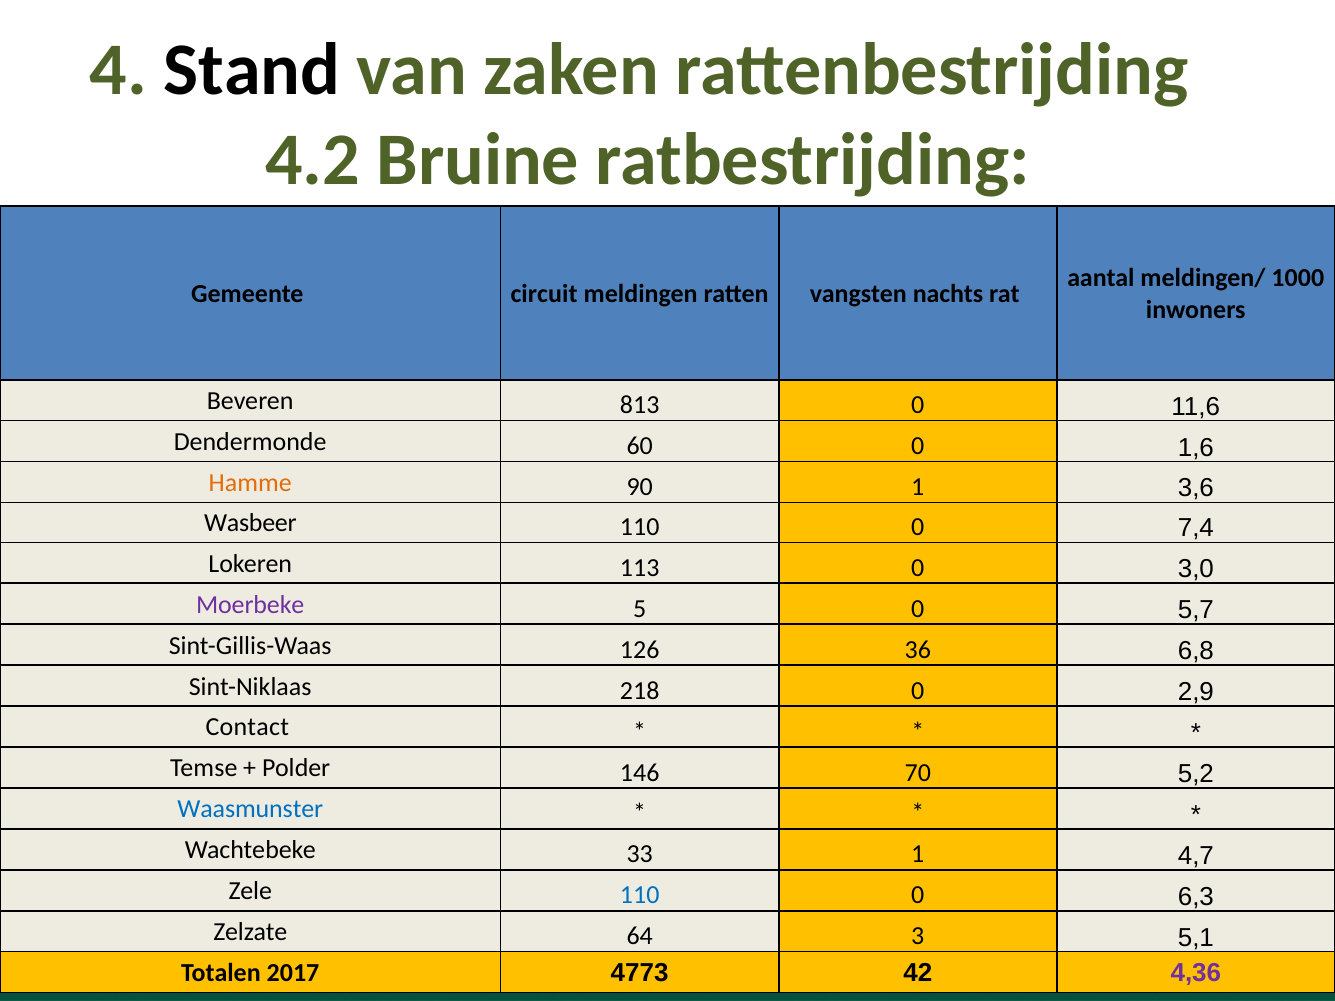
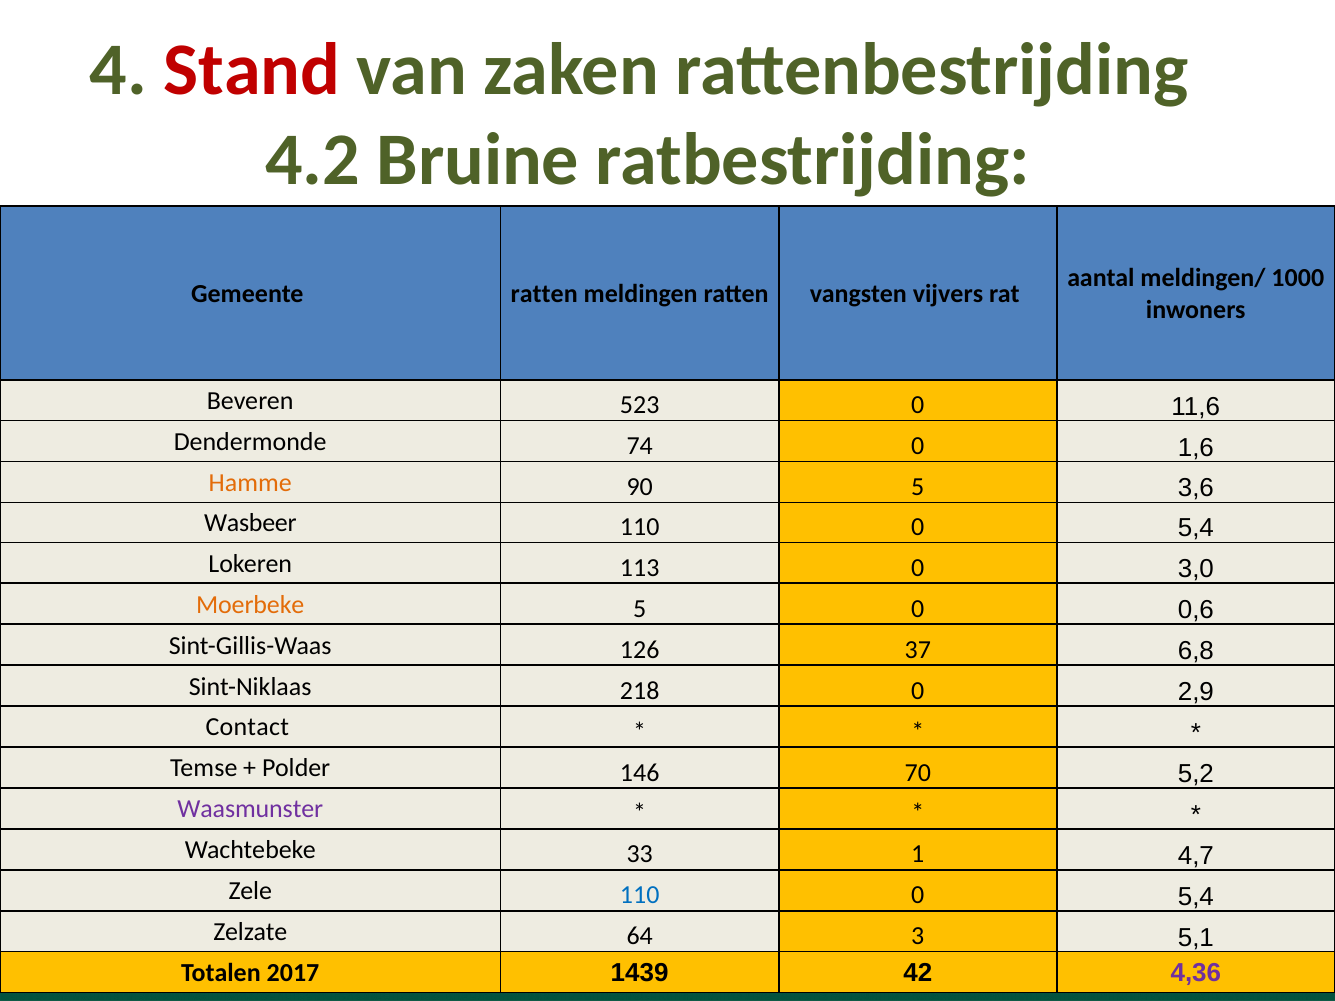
Stand colour: black -> red
Gemeente circuit: circuit -> ratten
nachts: nachts -> vijvers
813: 813 -> 523
60: 60 -> 74
90 1: 1 -> 5
7,4 at (1196, 528): 7,4 -> 5,4
Moerbeke colour: purple -> orange
5,7: 5,7 -> 0,6
36: 36 -> 37
Waasmunster colour: blue -> purple
6,3 at (1196, 897): 6,3 -> 5,4
4773: 4773 -> 1439
